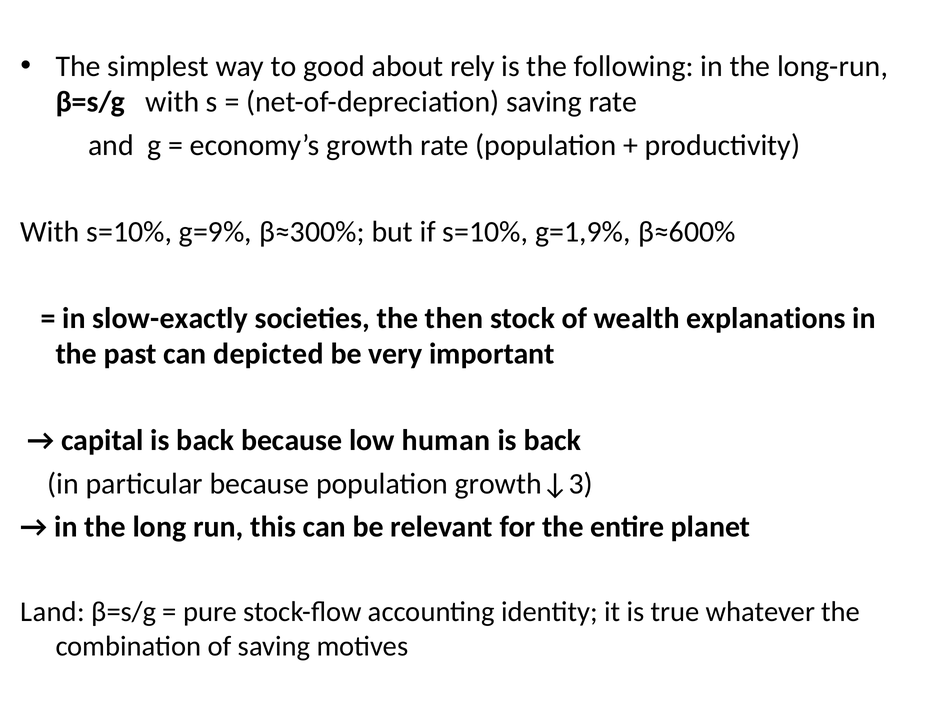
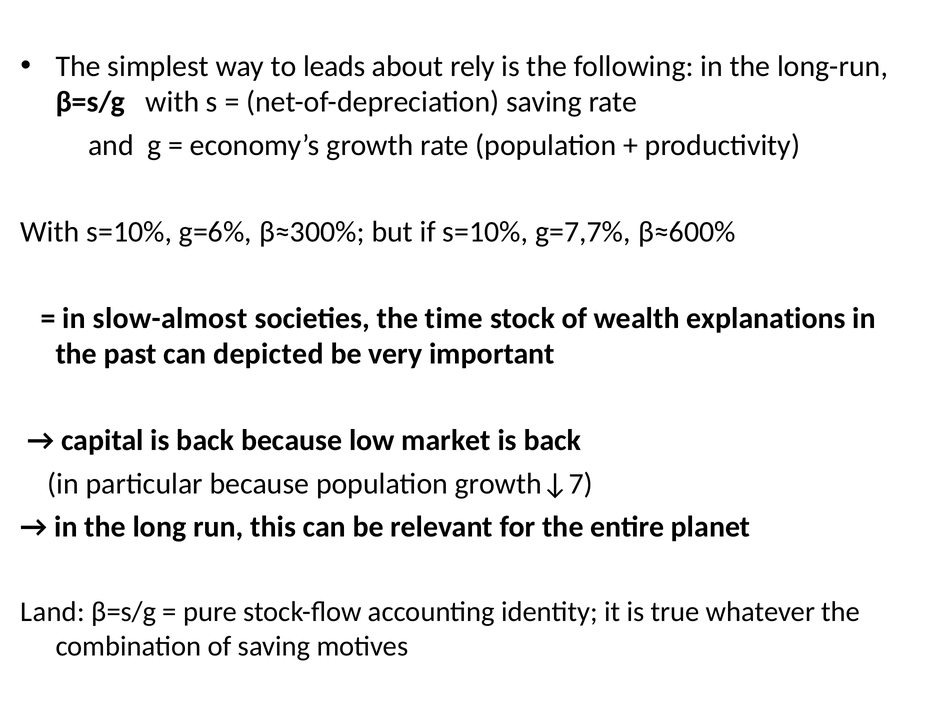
good: good -> leads
g=9%: g=9% -> g=6%
g=1,9%: g=1,9% -> g=7,7%
slow-exactly: slow-exactly -> slow-almost
then: then -> time
human: human -> market
growth↓3: growth↓3 -> growth↓7
